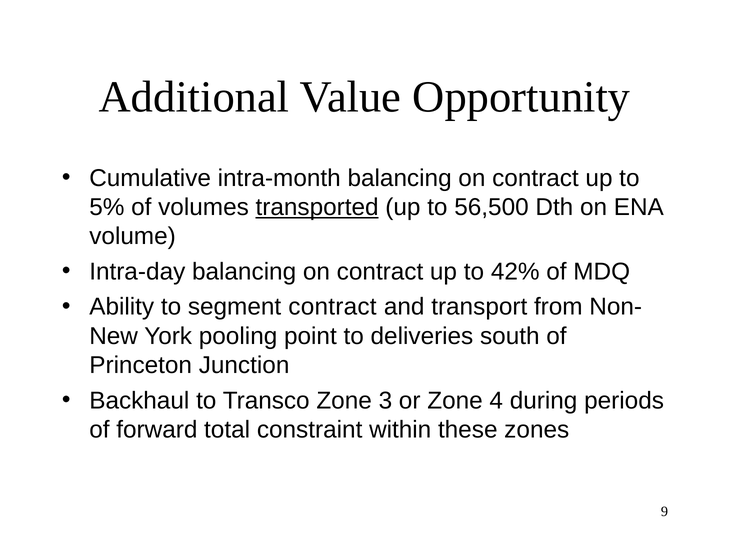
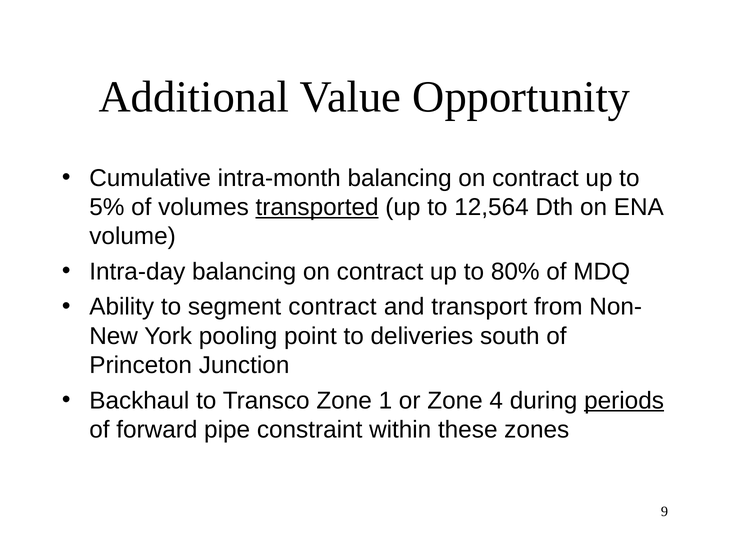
56,500: 56,500 -> 12,564
42%: 42% -> 80%
3: 3 -> 1
periods underline: none -> present
total: total -> pipe
